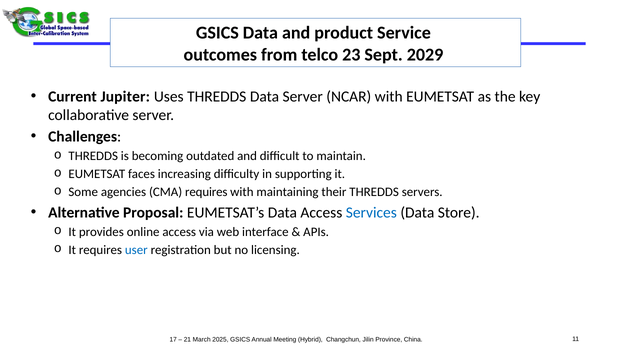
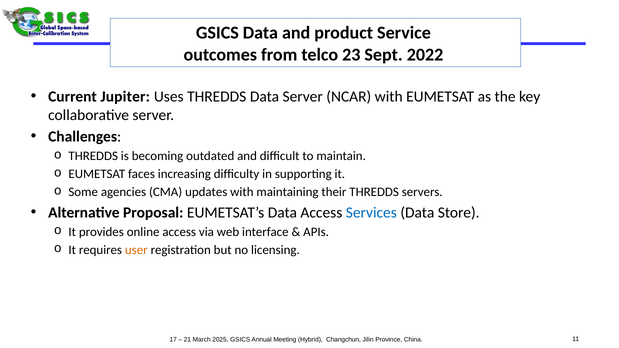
2029: 2029 -> 2022
CMA requires: requires -> updates
user colour: blue -> orange
